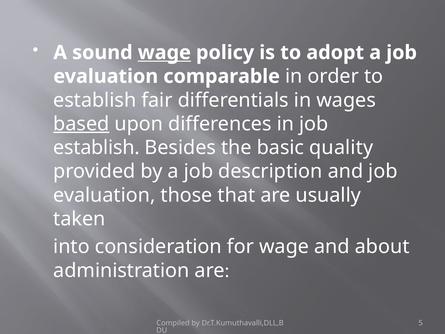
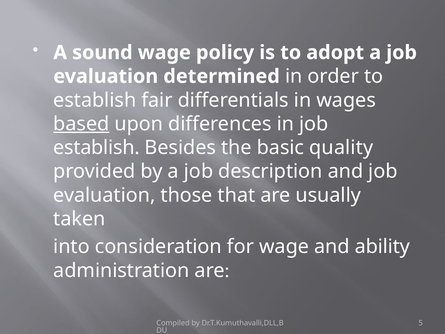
wage at (164, 53) underline: present -> none
comparable: comparable -> determined
about: about -> ability
